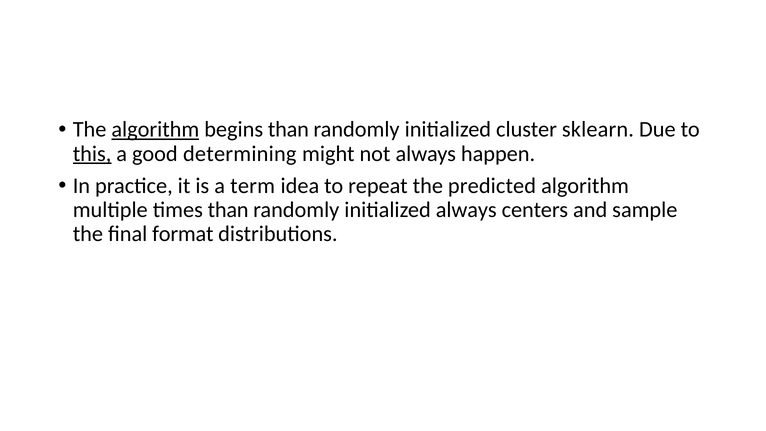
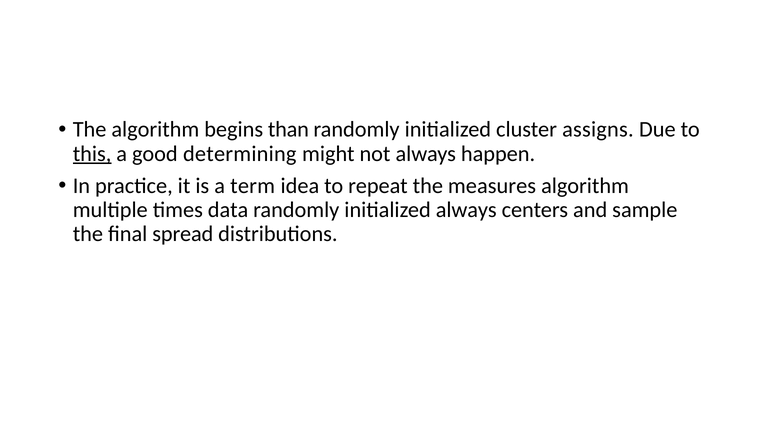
algorithm at (155, 130) underline: present -> none
sklearn: sklearn -> assigns
predicted: predicted -> measures
times than: than -> data
format: format -> spread
